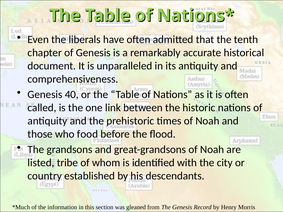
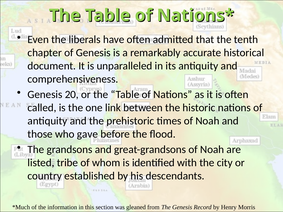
40: 40 -> 20
food: food -> gave
